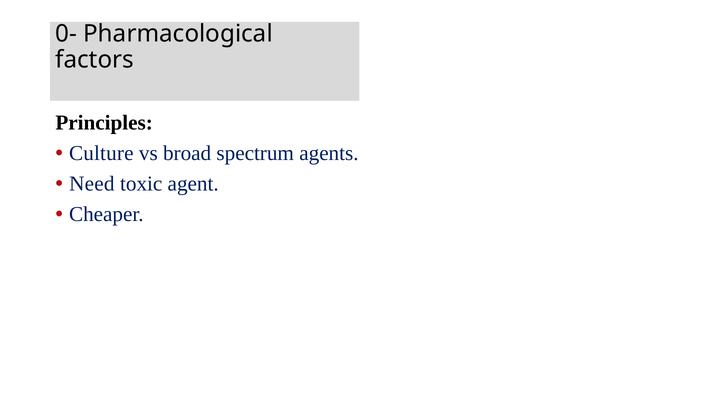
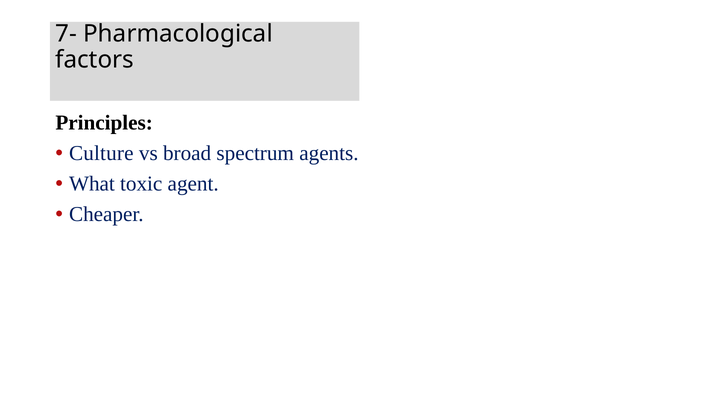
0-: 0- -> 7-
Need: Need -> What
